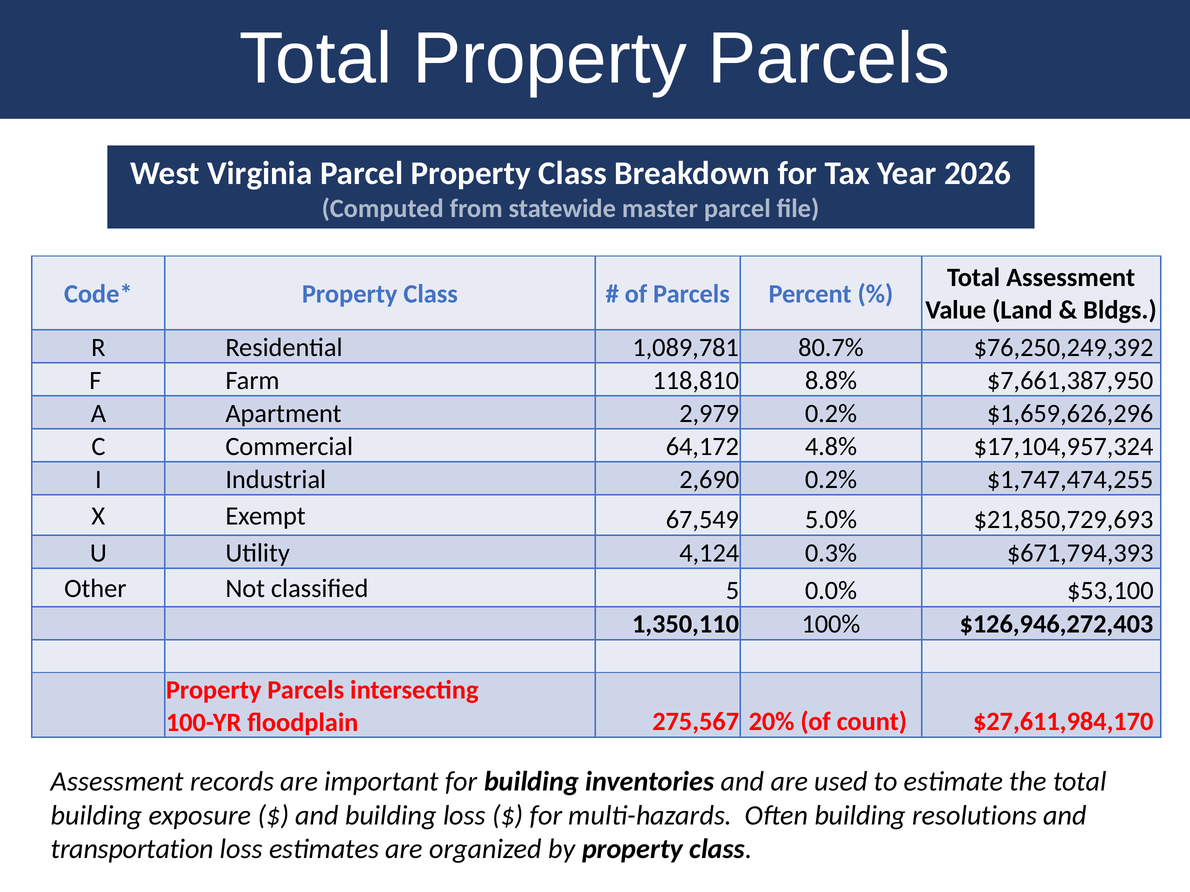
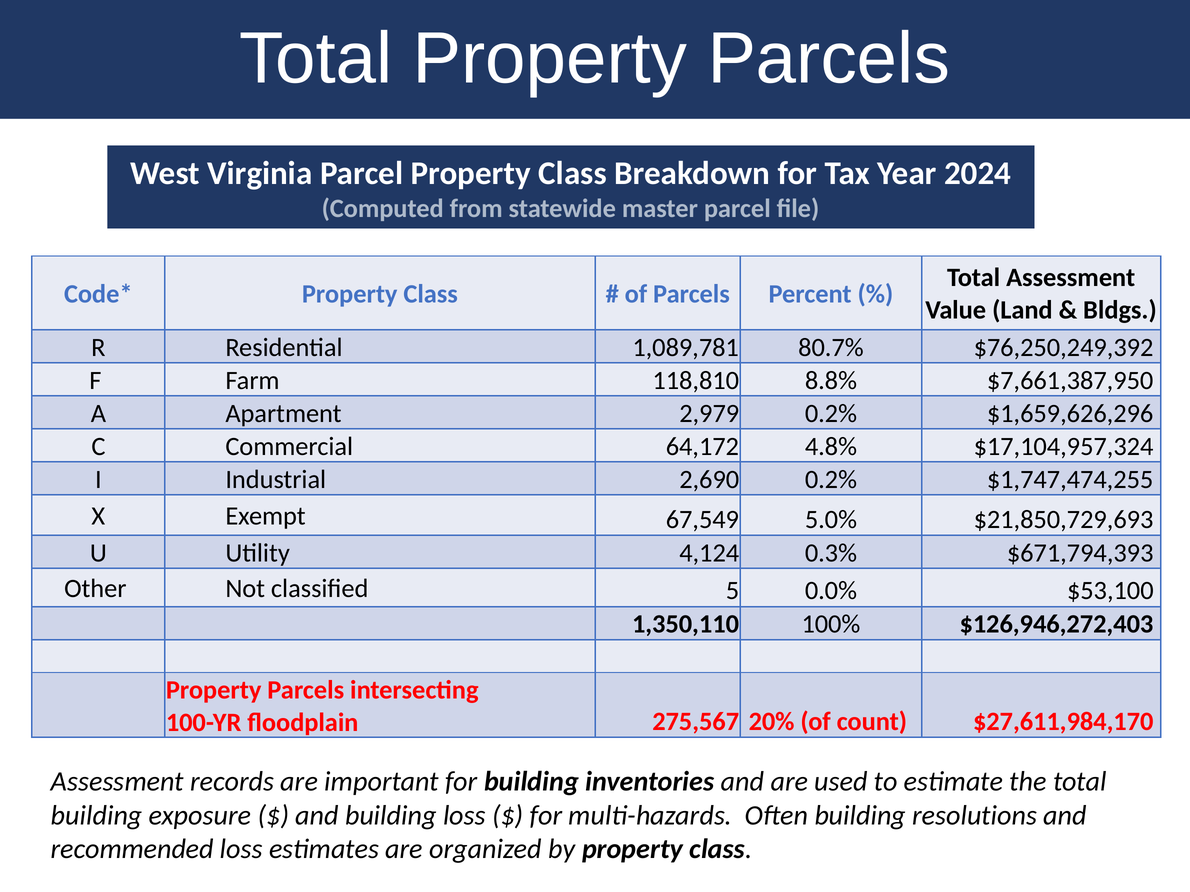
2026: 2026 -> 2024
transportation: transportation -> recommended
